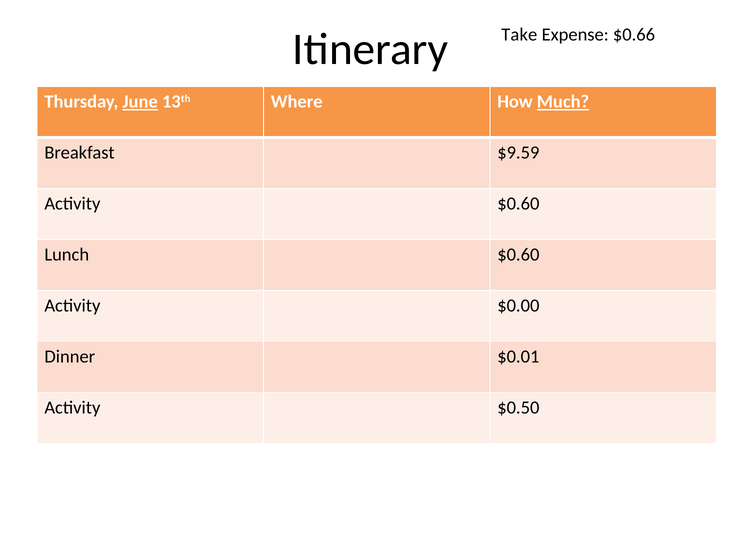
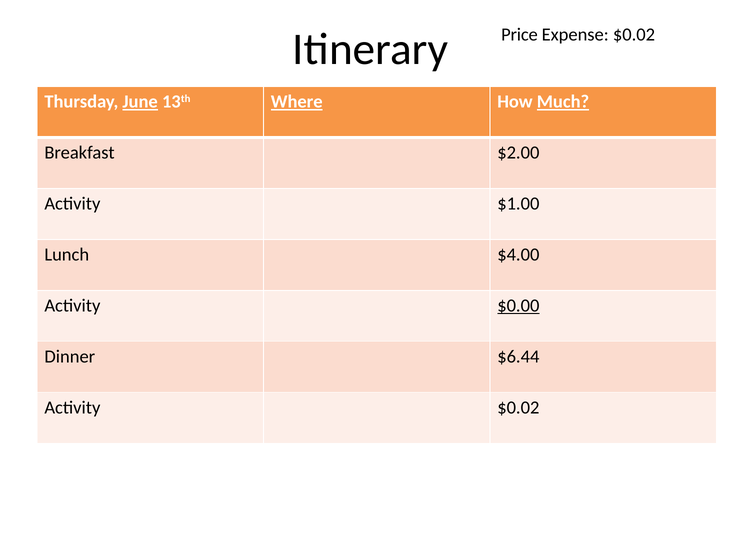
Take: Take -> Price
Expense $0.66: $0.66 -> $0.02
Where underline: none -> present
$9.59: $9.59 -> $2.00
Activity $0.60: $0.60 -> $1.00
Lunch $0.60: $0.60 -> $4.00
$0.00 underline: none -> present
$0.01: $0.01 -> $6.44
Activity $0.50: $0.50 -> $0.02
